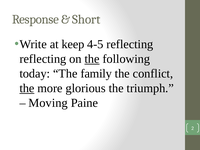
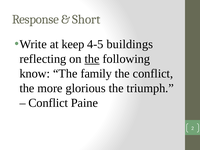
4-5 reflecting: reflecting -> buildings
today: today -> know
the at (27, 88) underline: present -> none
Moving at (48, 103): Moving -> Conflict
